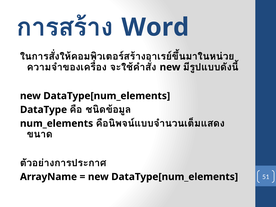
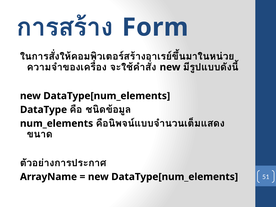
Word: Word -> Form
